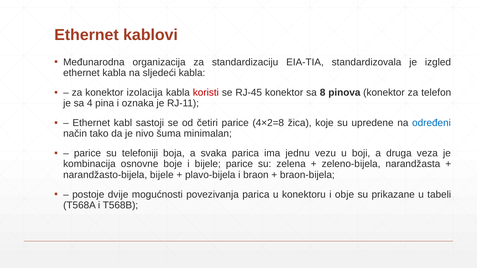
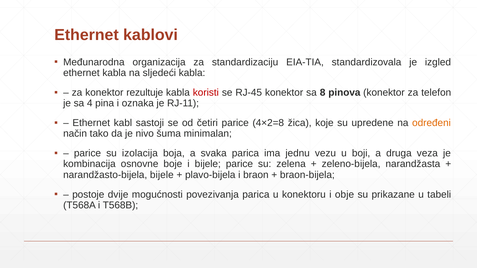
izolacija: izolacija -> rezultuje
određeni colour: blue -> orange
telefoniji: telefoniji -> izolacija
